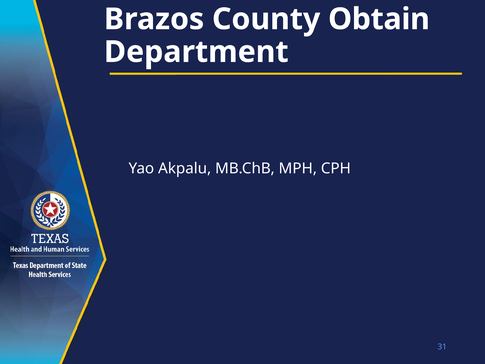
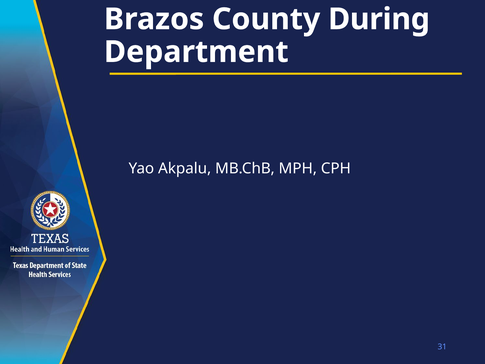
Obtain: Obtain -> During
